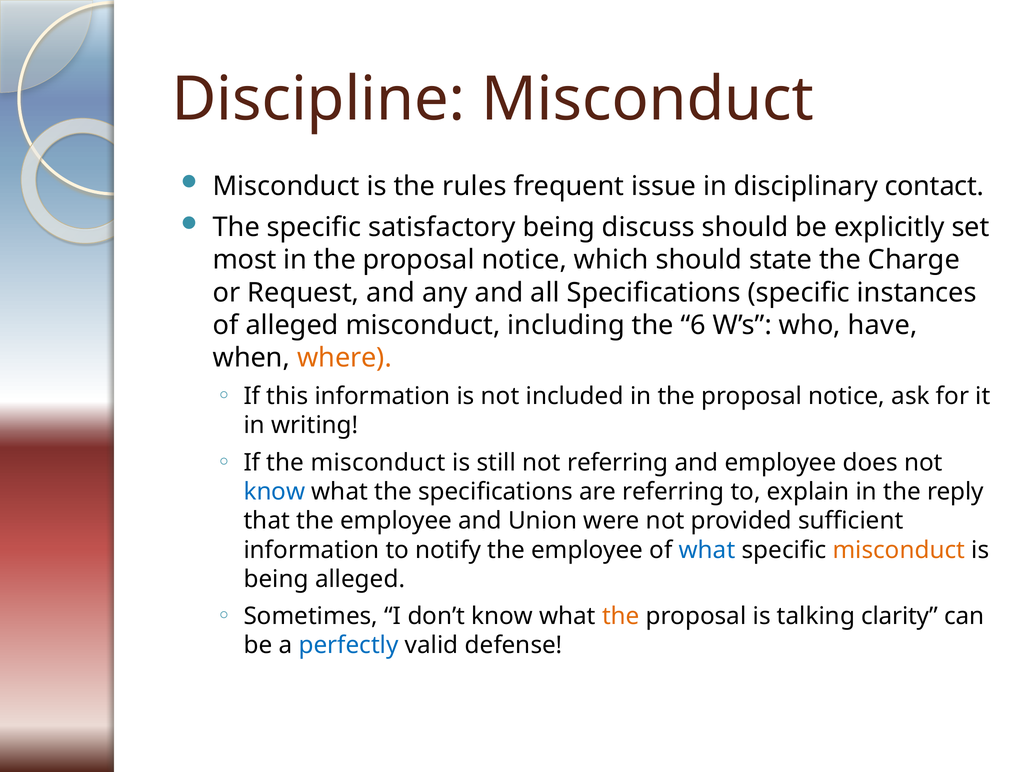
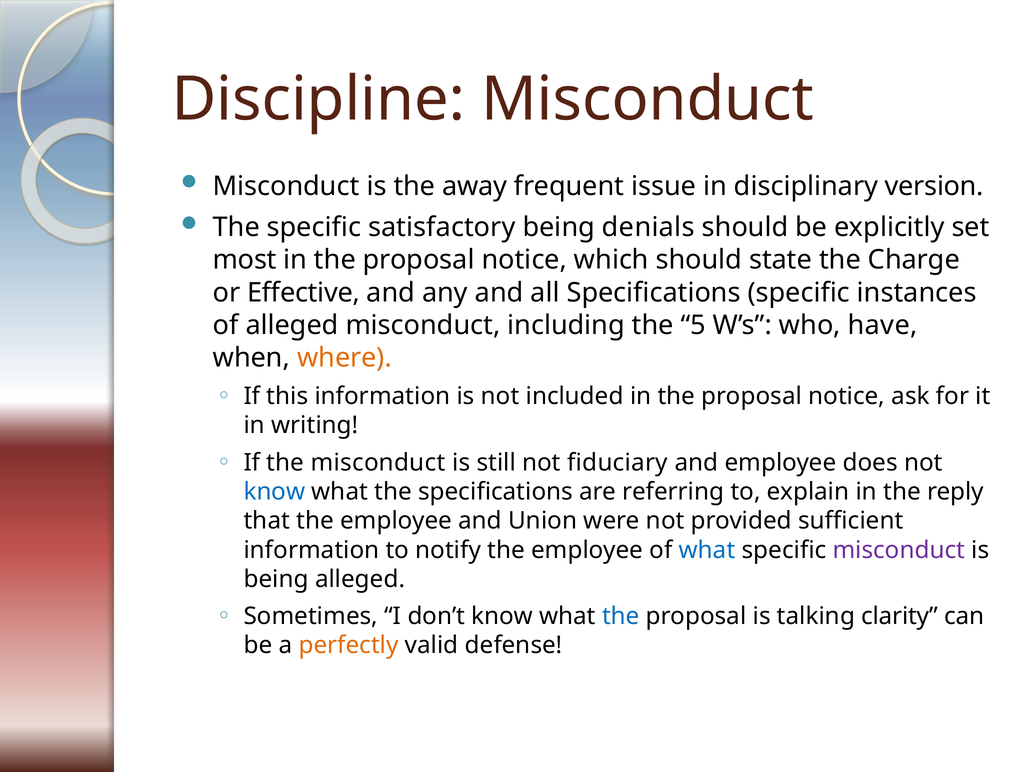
rules: rules -> away
contact: contact -> version
discuss: discuss -> denials
Request: Request -> Effective
6: 6 -> 5
not referring: referring -> fiduciary
misconduct at (899, 550) colour: orange -> purple
the at (621, 616) colour: orange -> blue
perfectly colour: blue -> orange
